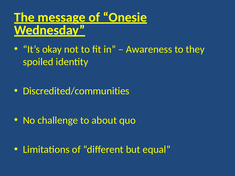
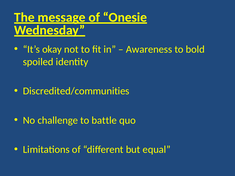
they: they -> bold
about: about -> battle
